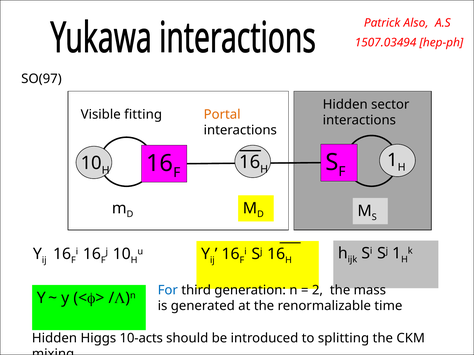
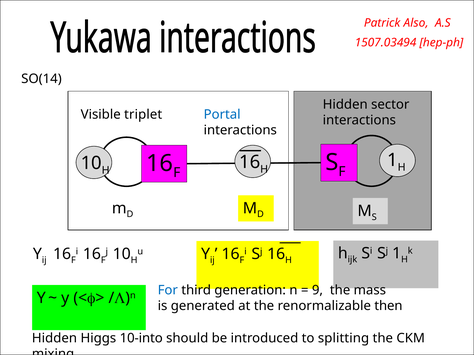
SO(97: SO(97 -> SO(14
fitting: fitting -> triplet
Portal colour: orange -> blue
2: 2 -> 9
time: time -> then
10-acts: 10-acts -> 10-into
